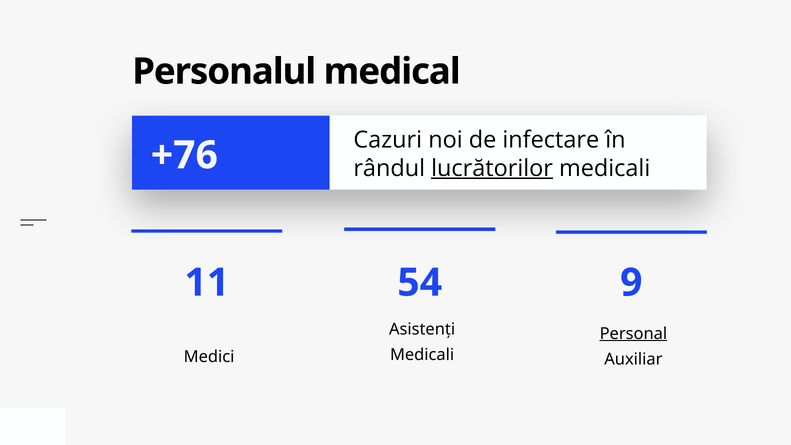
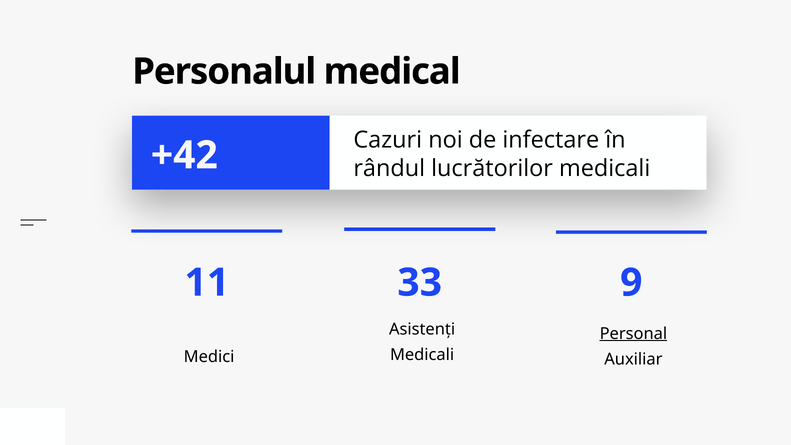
+76: +76 -> +42
lucrătorilor underline: present -> none
54: 54 -> 33
